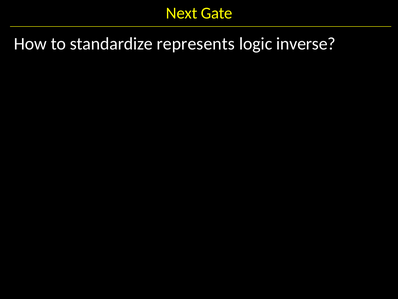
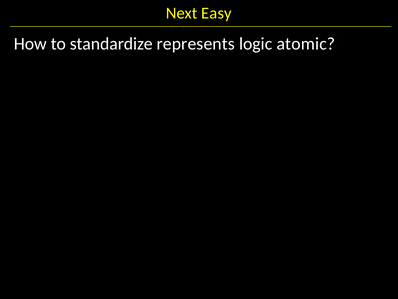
Gate: Gate -> Easy
inverse: inverse -> atomic
